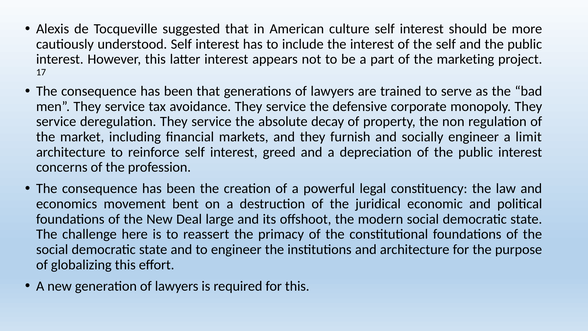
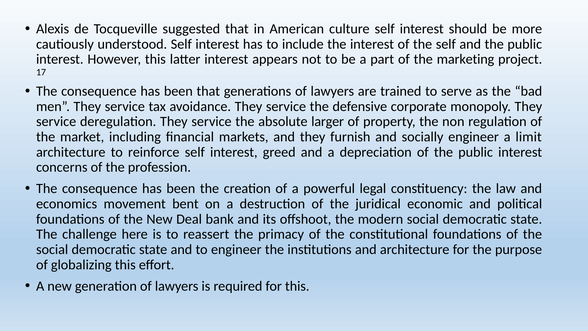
decay: decay -> larger
large: large -> bank
